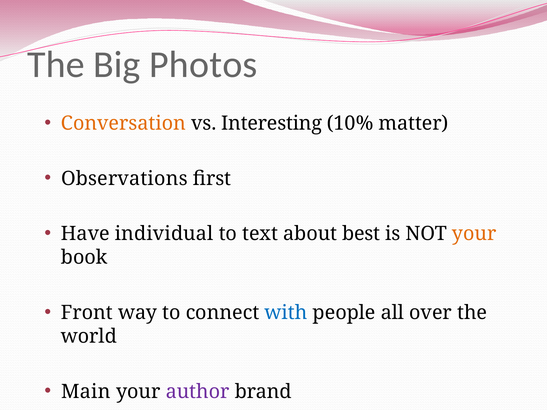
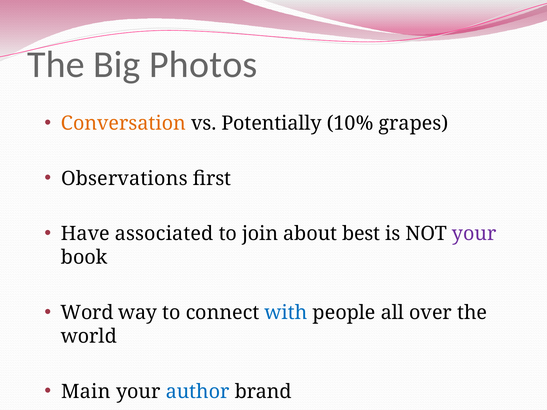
Interesting: Interesting -> Potentially
matter: matter -> grapes
individual: individual -> associated
text: text -> join
your at (474, 234) colour: orange -> purple
Front: Front -> Word
author colour: purple -> blue
